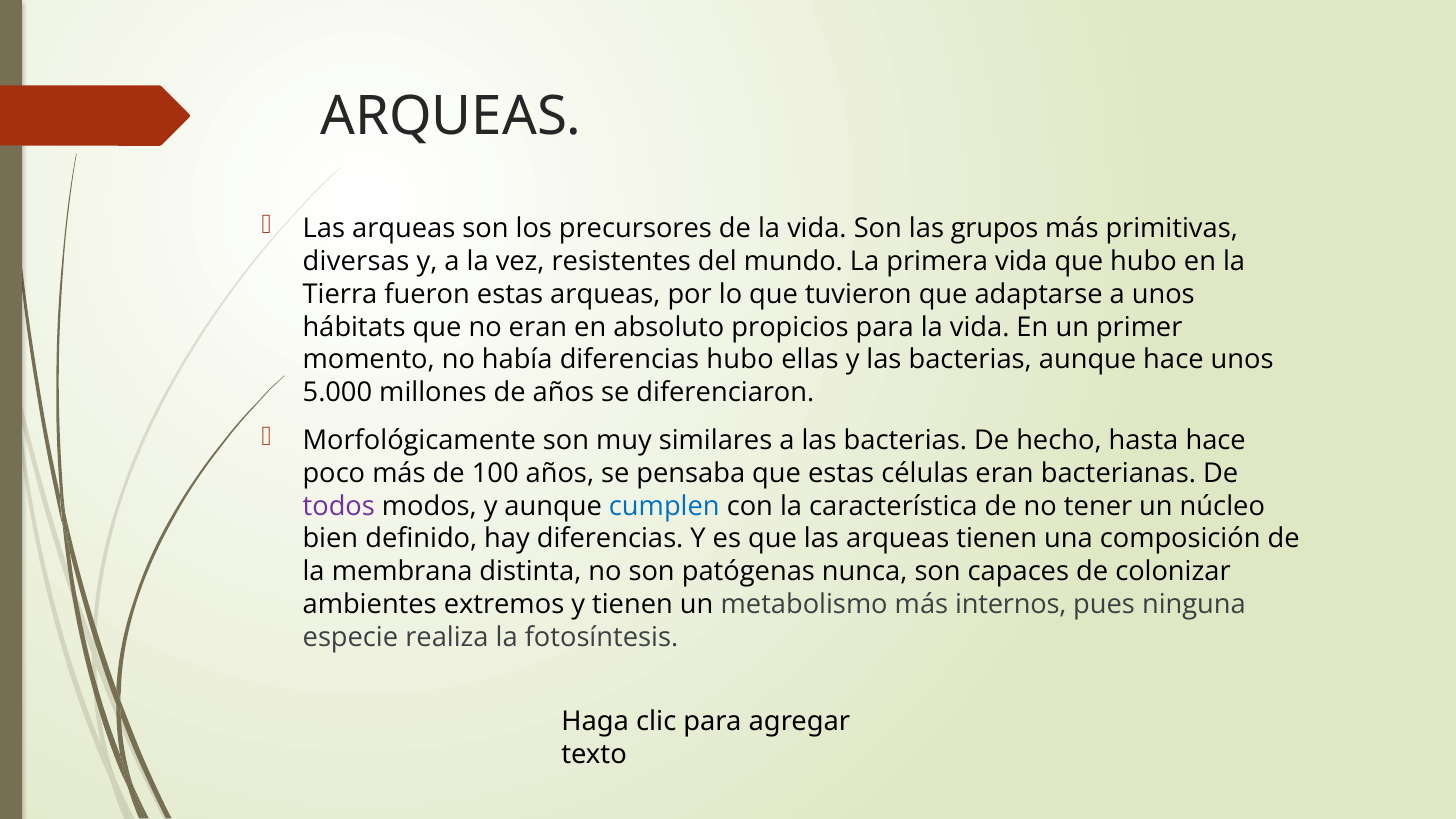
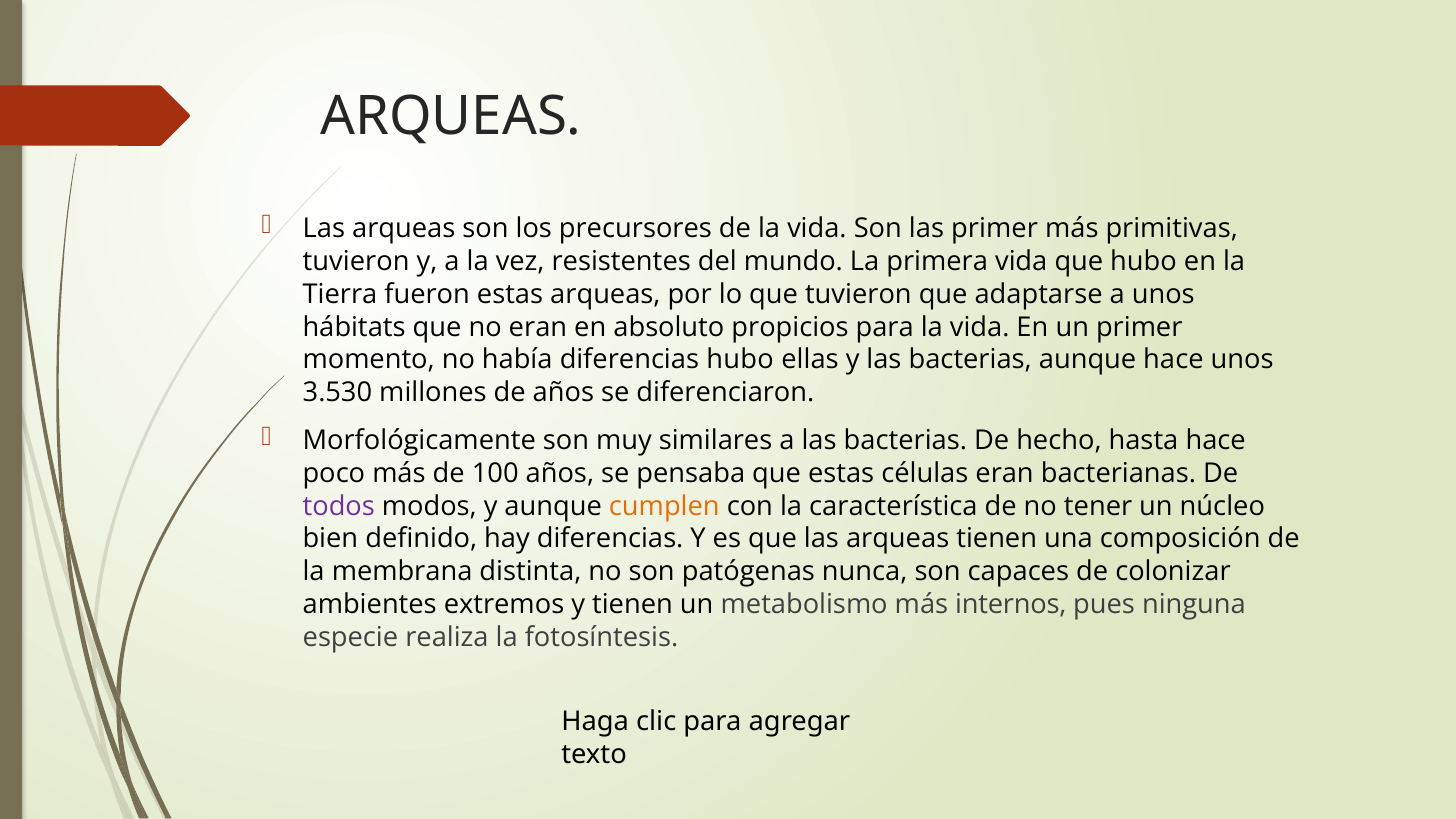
las grupos: grupos -> primer
diversas at (356, 261): diversas -> tuvieron
5.000: 5.000 -> 3.530
cumplen colour: blue -> orange
